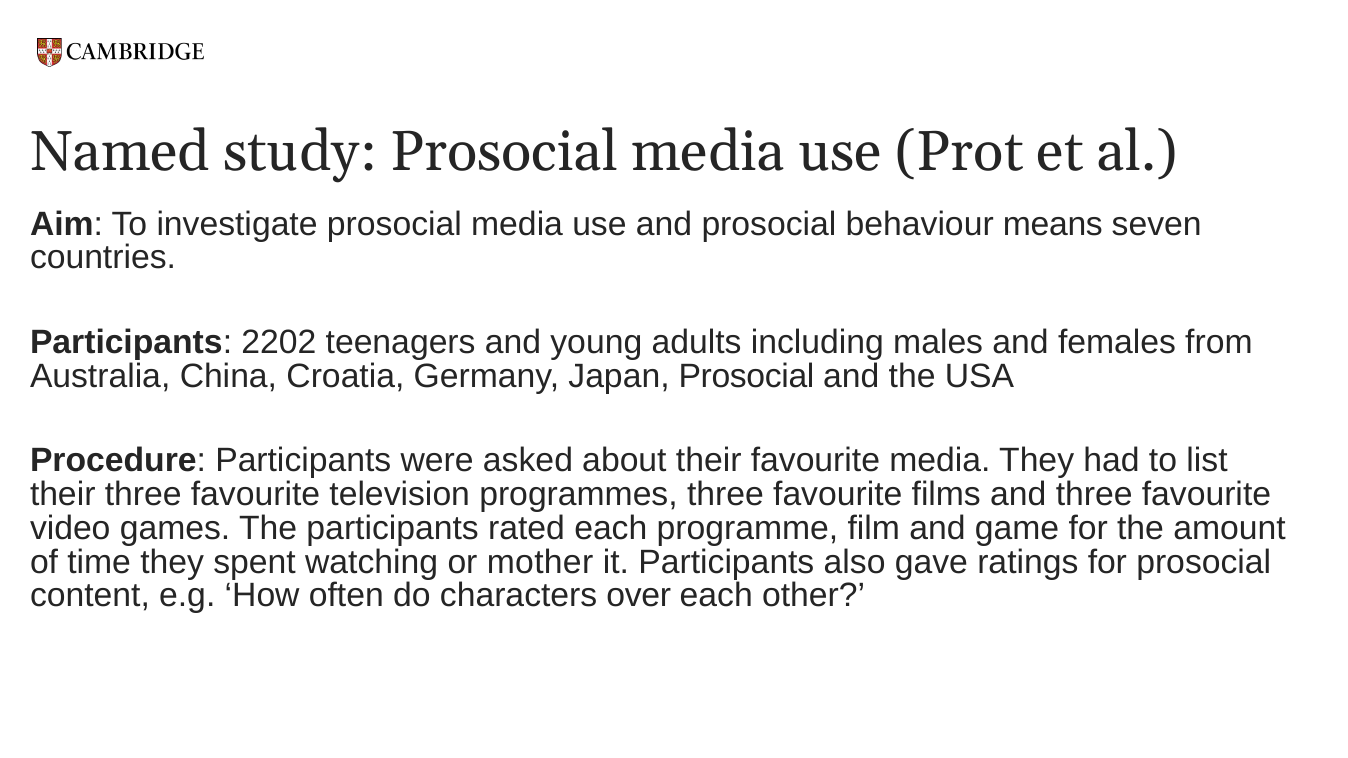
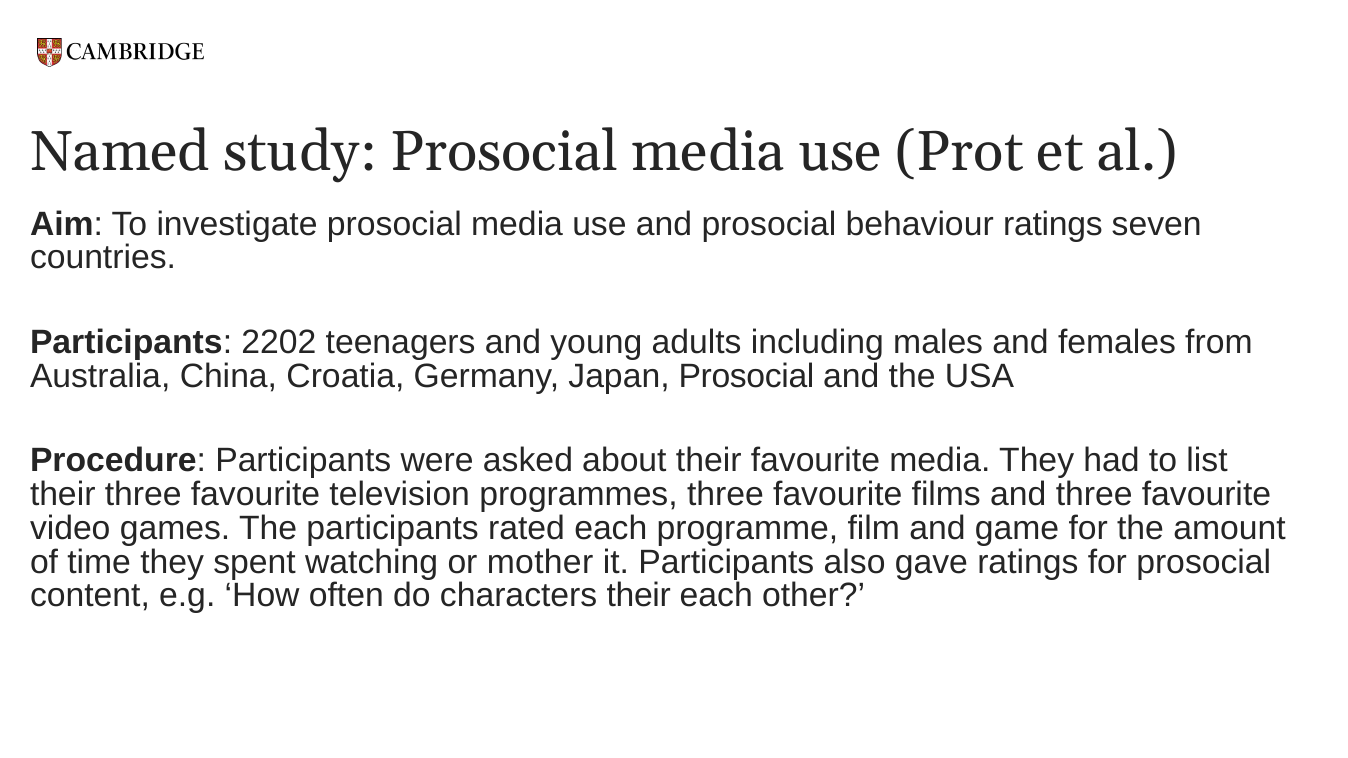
behaviour means: means -> ratings
characters over: over -> their
